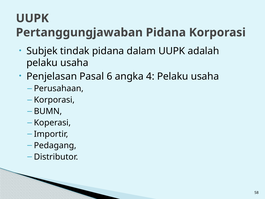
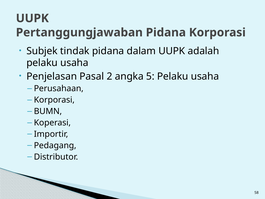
6: 6 -> 2
4: 4 -> 5
